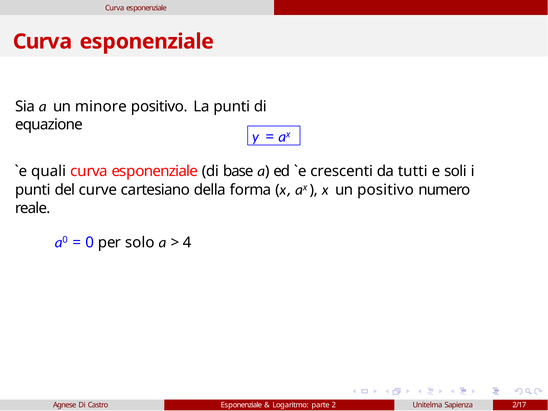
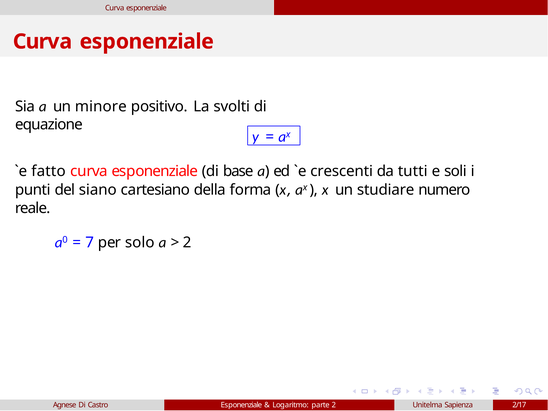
La punti: punti -> svolti
quali: quali -> fatto
curve: curve -> siano
un positivo: positivo -> studiare
0: 0 -> 7
4 at (187, 243): 4 -> 2
